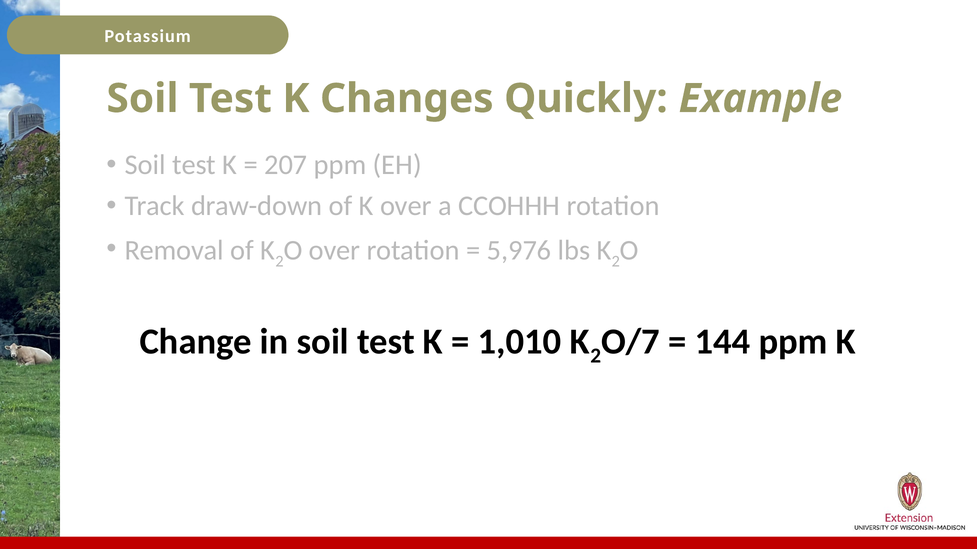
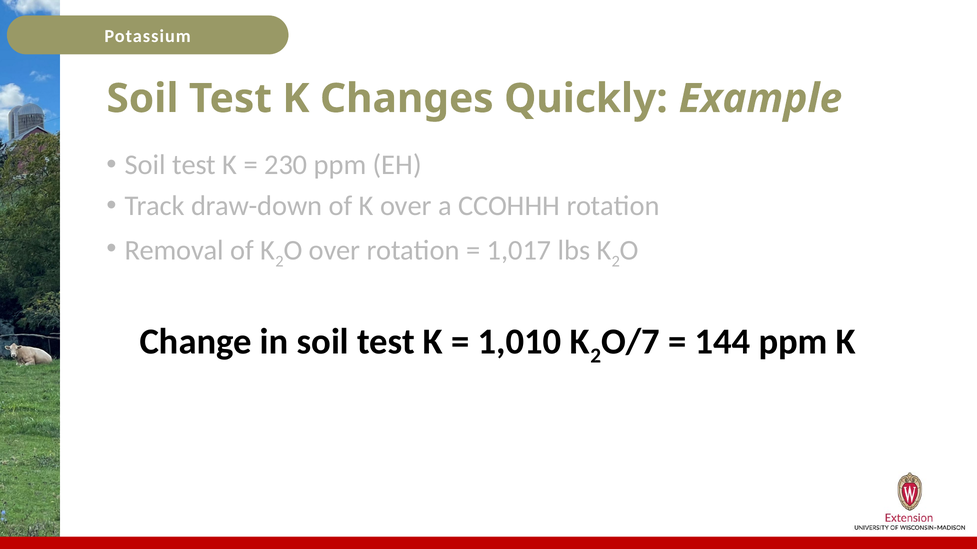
207: 207 -> 230
5,976: 5,976 -> 1,017
